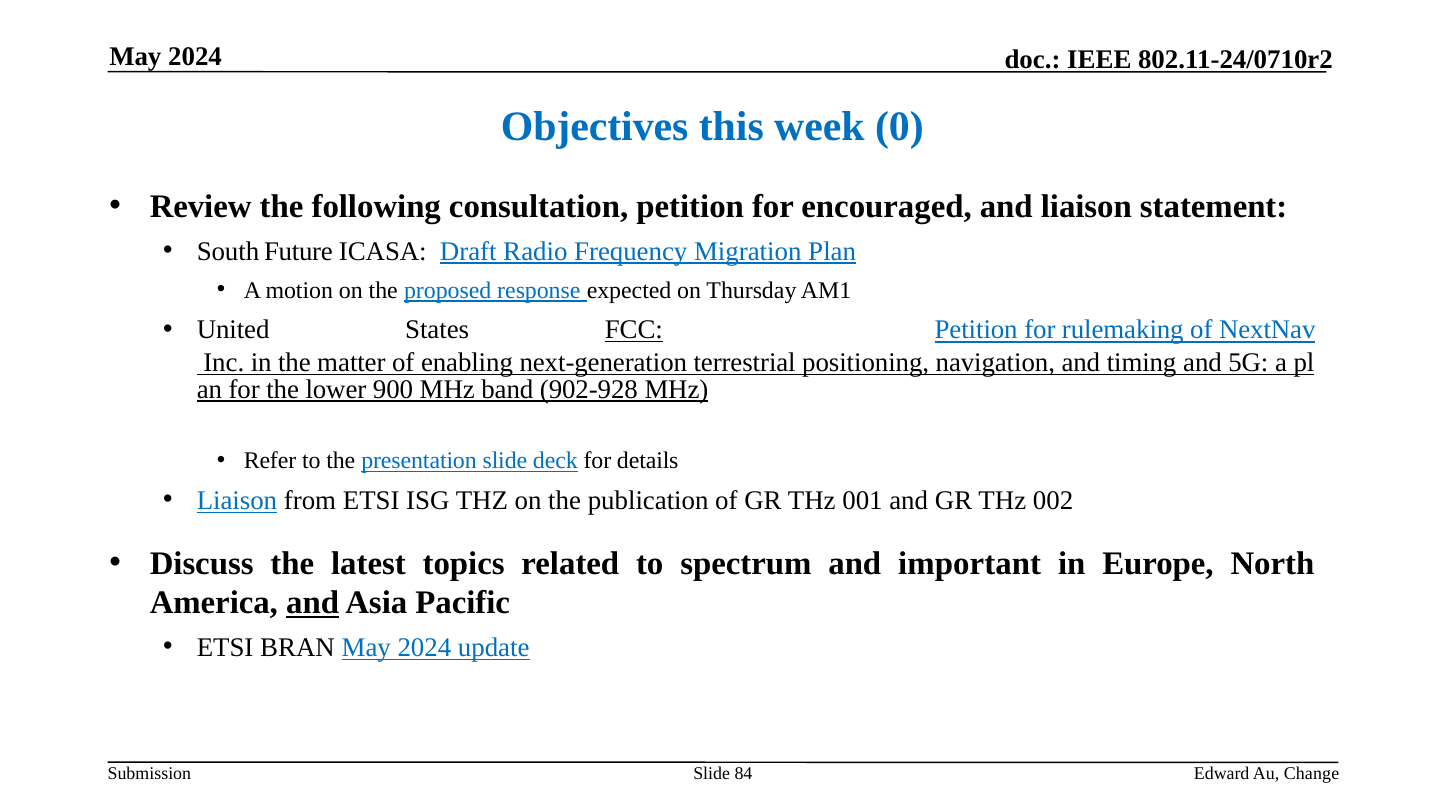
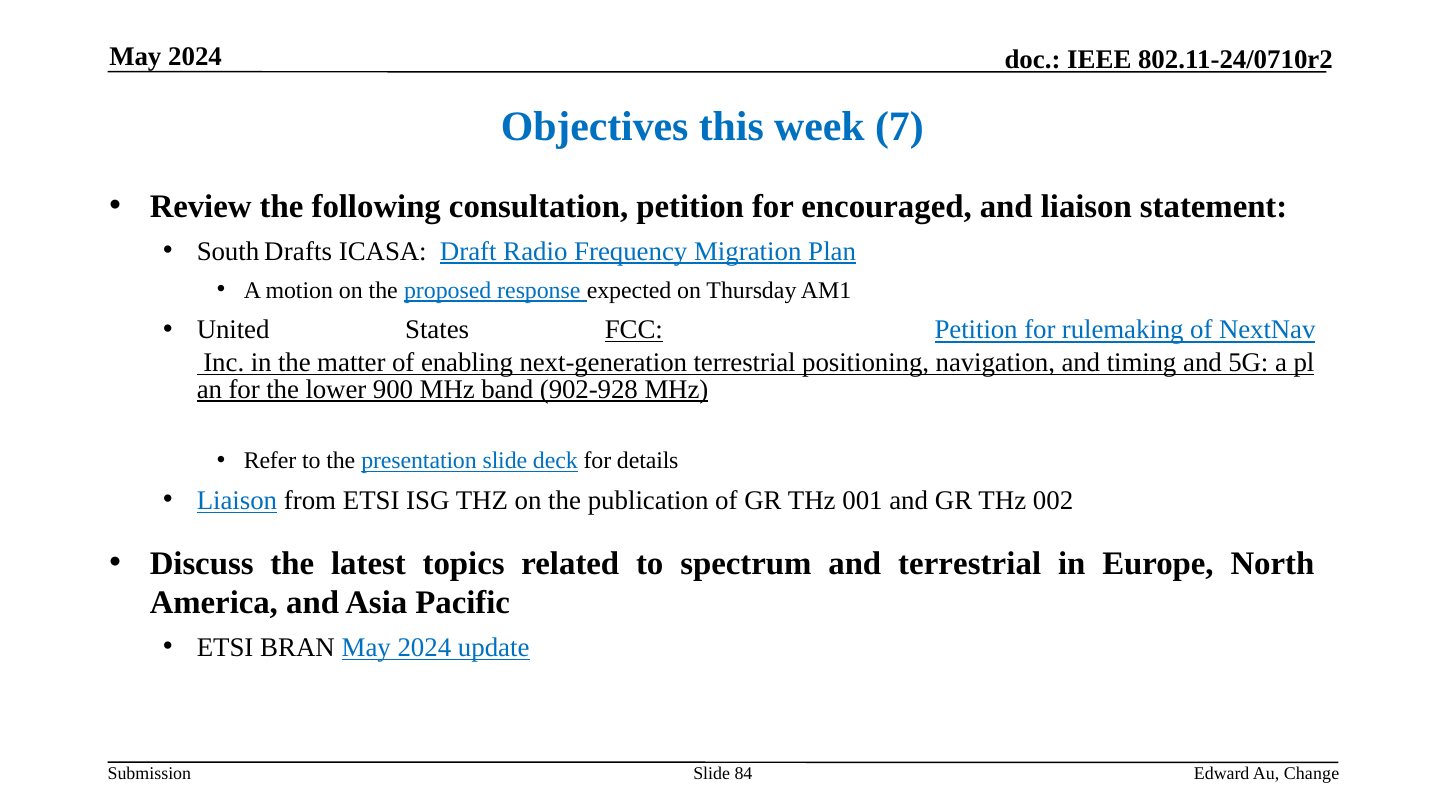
0: 0 -> 7
Future: Future -> Drafts
and important: important -> terrestrial
and at (313, 603) underline: present -> none
